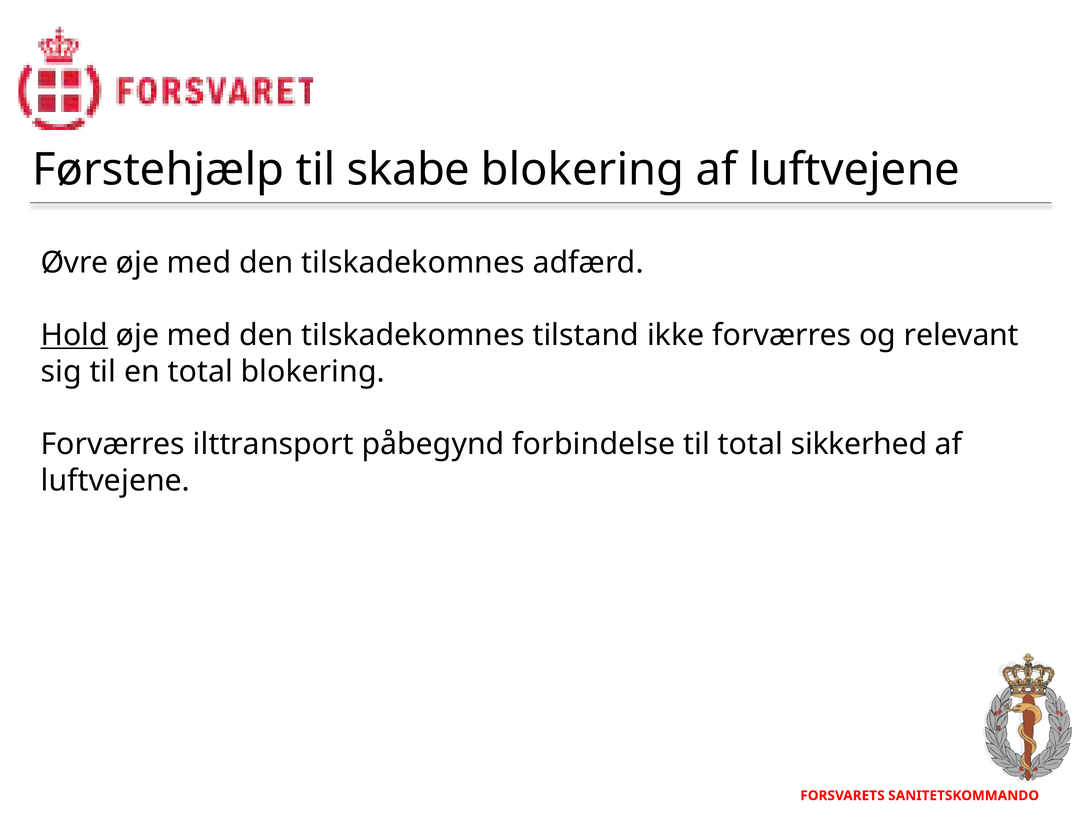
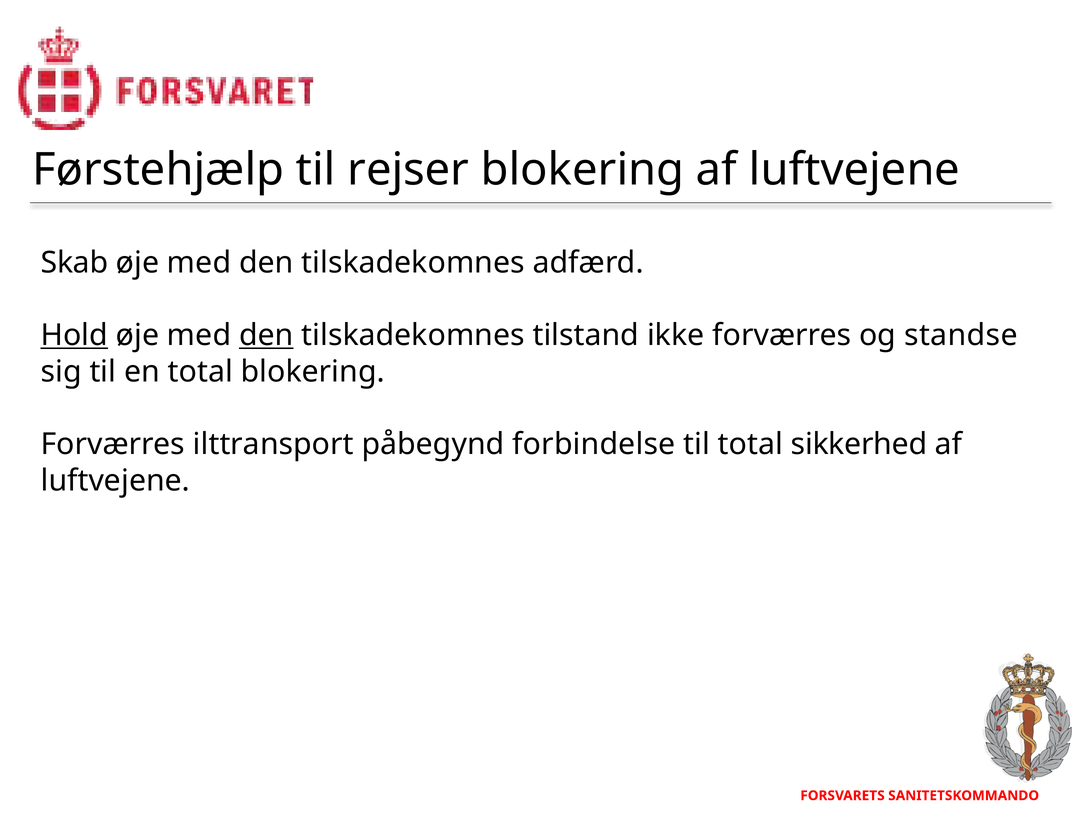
skabe: skabe -> rejser
Øvre: Øvre -> Skab
den at (266, 335) underline: none -> present
relevant: relevant -> standse
